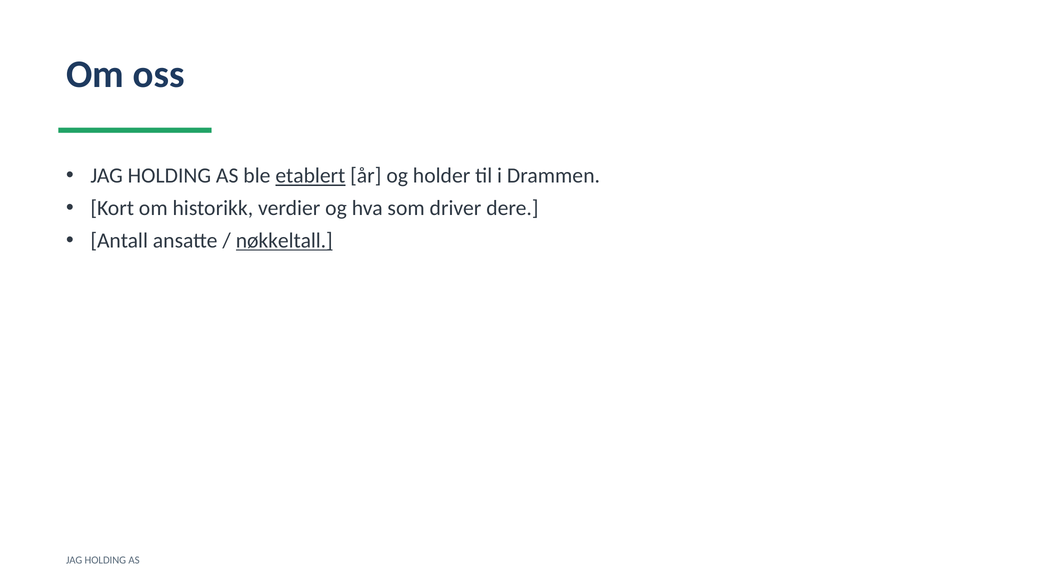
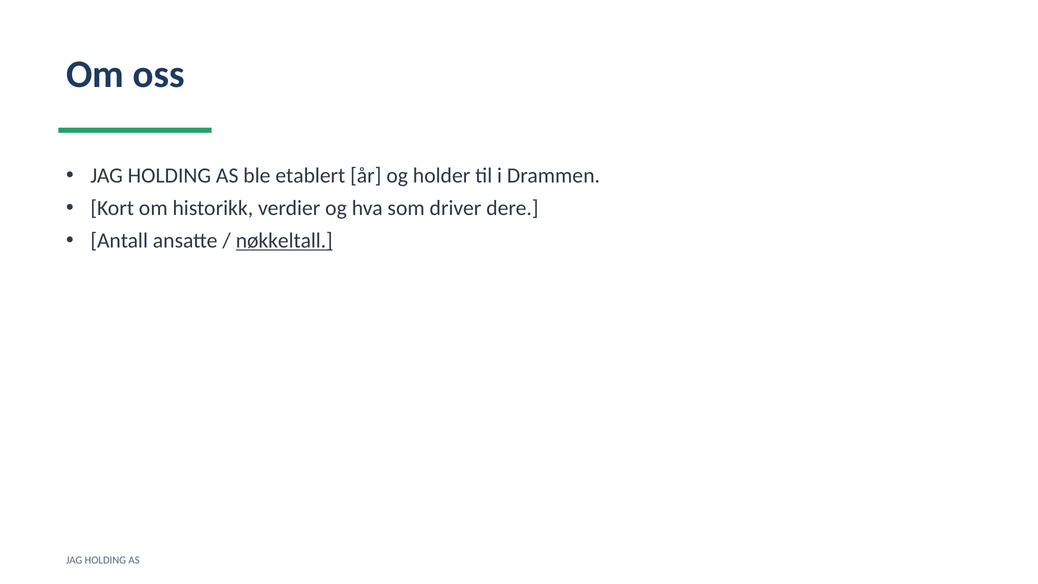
etablert underline: present -> none
